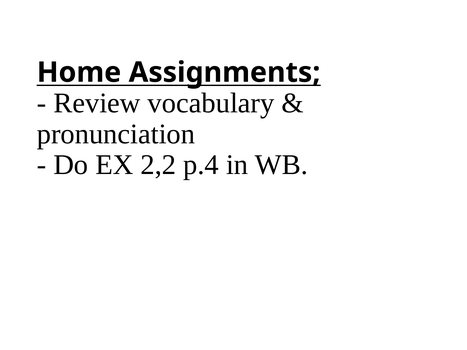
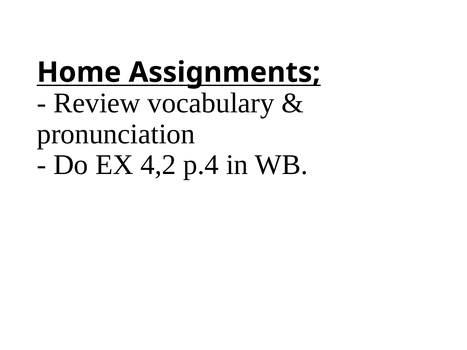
2,2: 2,2 -> 4,2
